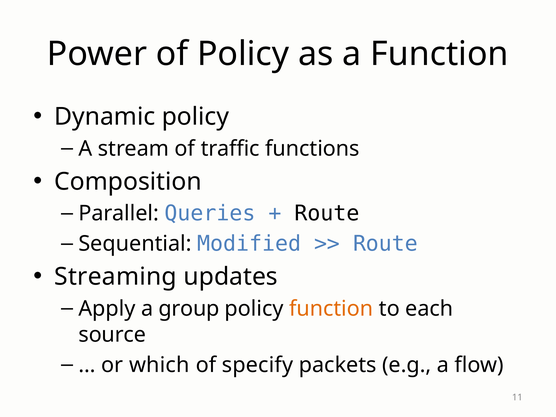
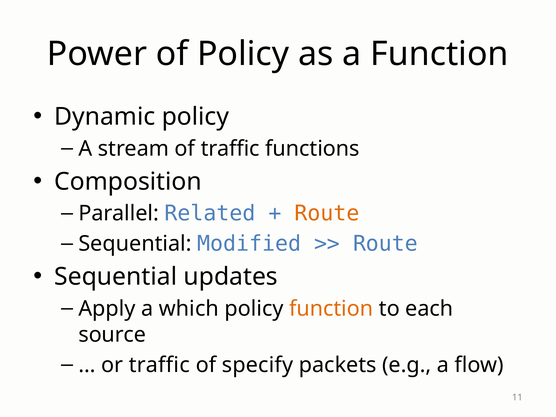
Queries: Queries -> Related
Route at (327, 213) colour: black -> orange
Streaming at (116, 277): Streaming -> Sequential
group: group -> which
or which: which -> traffic
